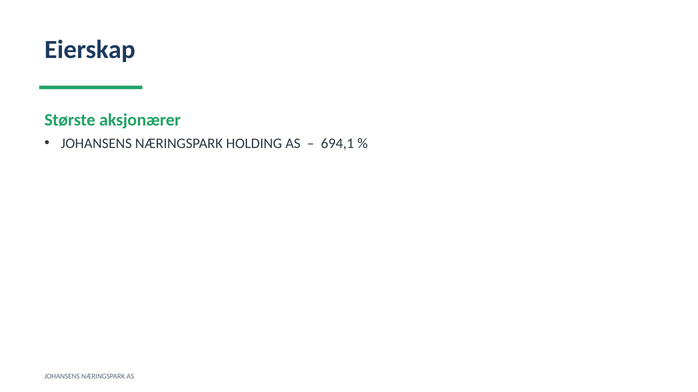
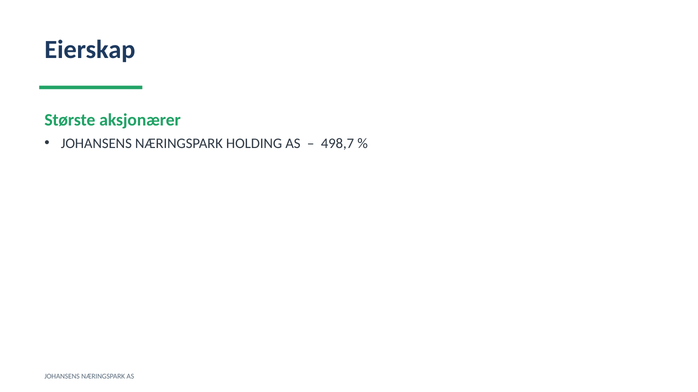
694,1: 694,1 -> 498,7
